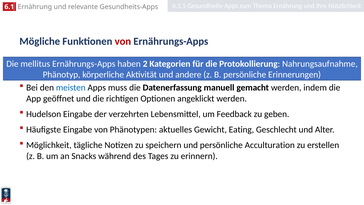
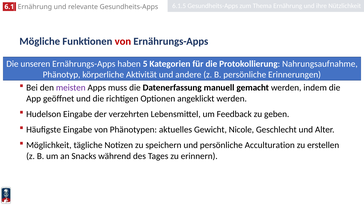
mellitus: mellitus -> unseren
2: 2 -> 5
meisten colour: blue -> purple
Eating: Eating -> Nicole
